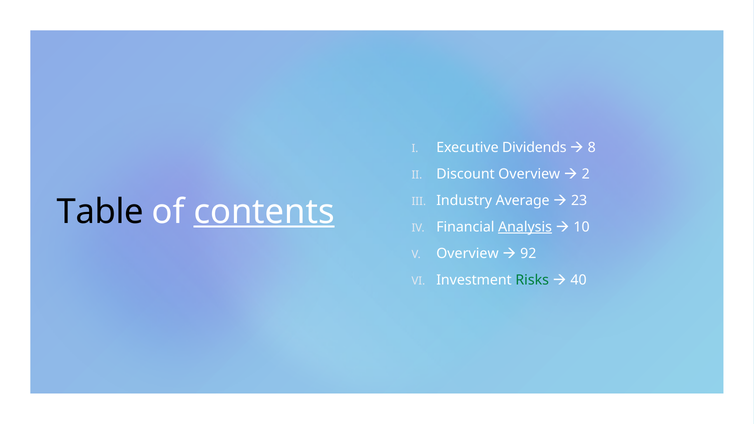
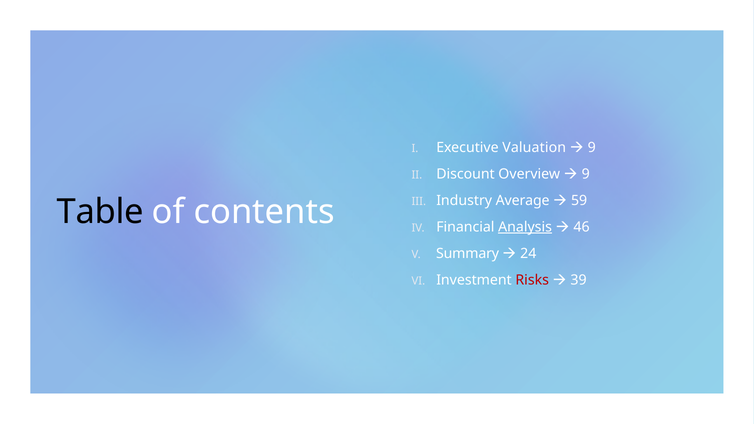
Dividends: Dividends -> Valuation
8 at (592, 148): 8 -> 9
2 at (586, 174): 2 -> 9
23: 23 -> 59
contents underline: present -> none
10: 10 -> 46
Overview at (467, 254): Overview -> Summary
92: 92 -> 24
Risks colour: green -> red
40: 40 -> 39
